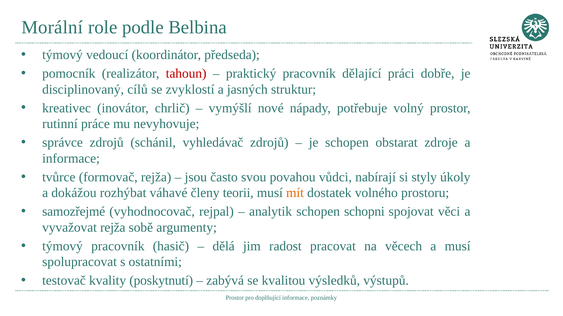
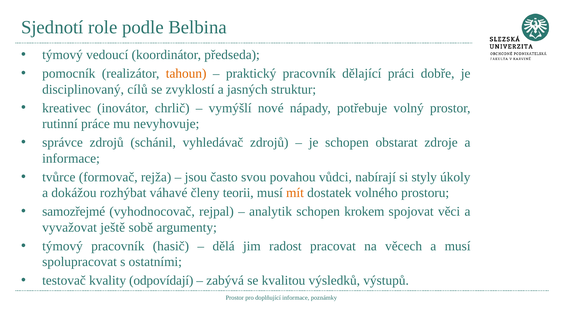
Morální: Morální -> Sjednotí
tahoun colour: red -> orange
schopni: schopni -> krokem
vyvažovat rejža: rejža -> ještě
poskytnutí: poskytnutí -> odpovídají
